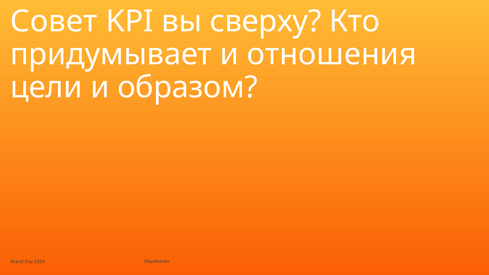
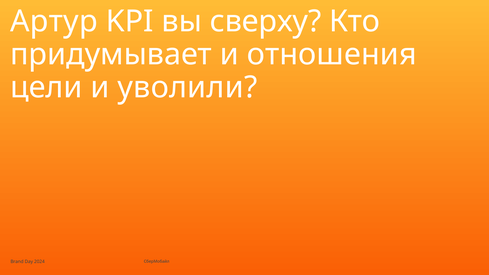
Совет: Совет -> Артур
образом: образом -> уволили
